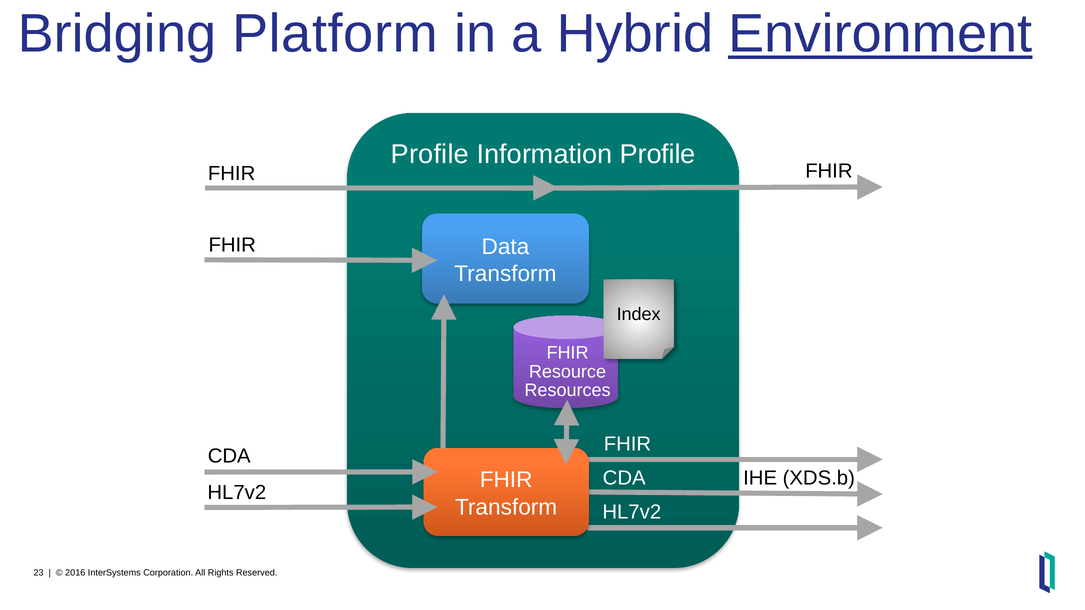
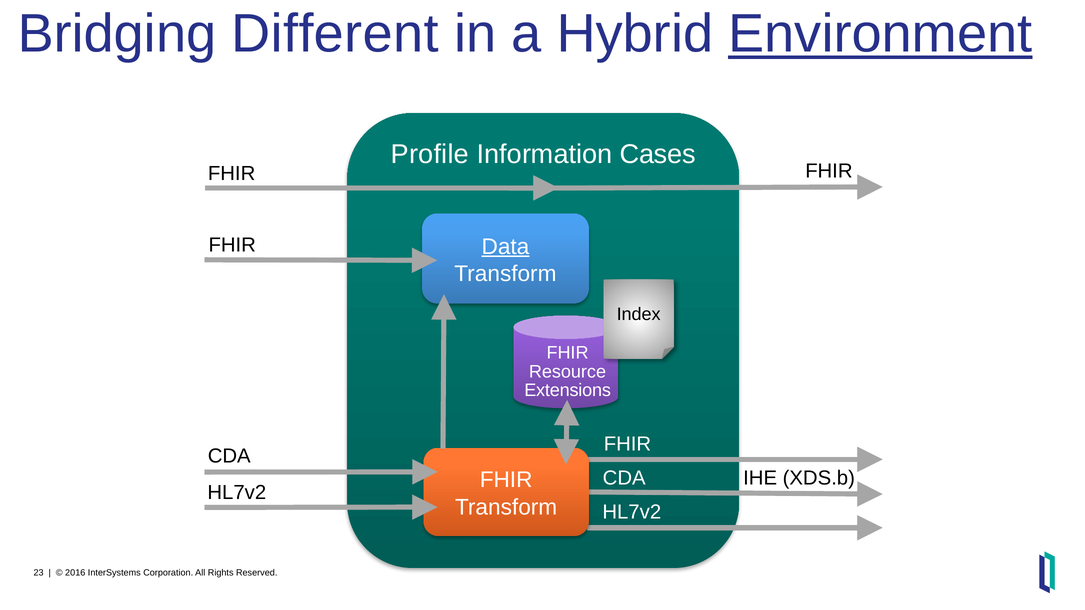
Platform: Platform -> Different
Information Profile: Profile -> Cases
Data underline: none -> present
Resources: Resources -> Extensions
